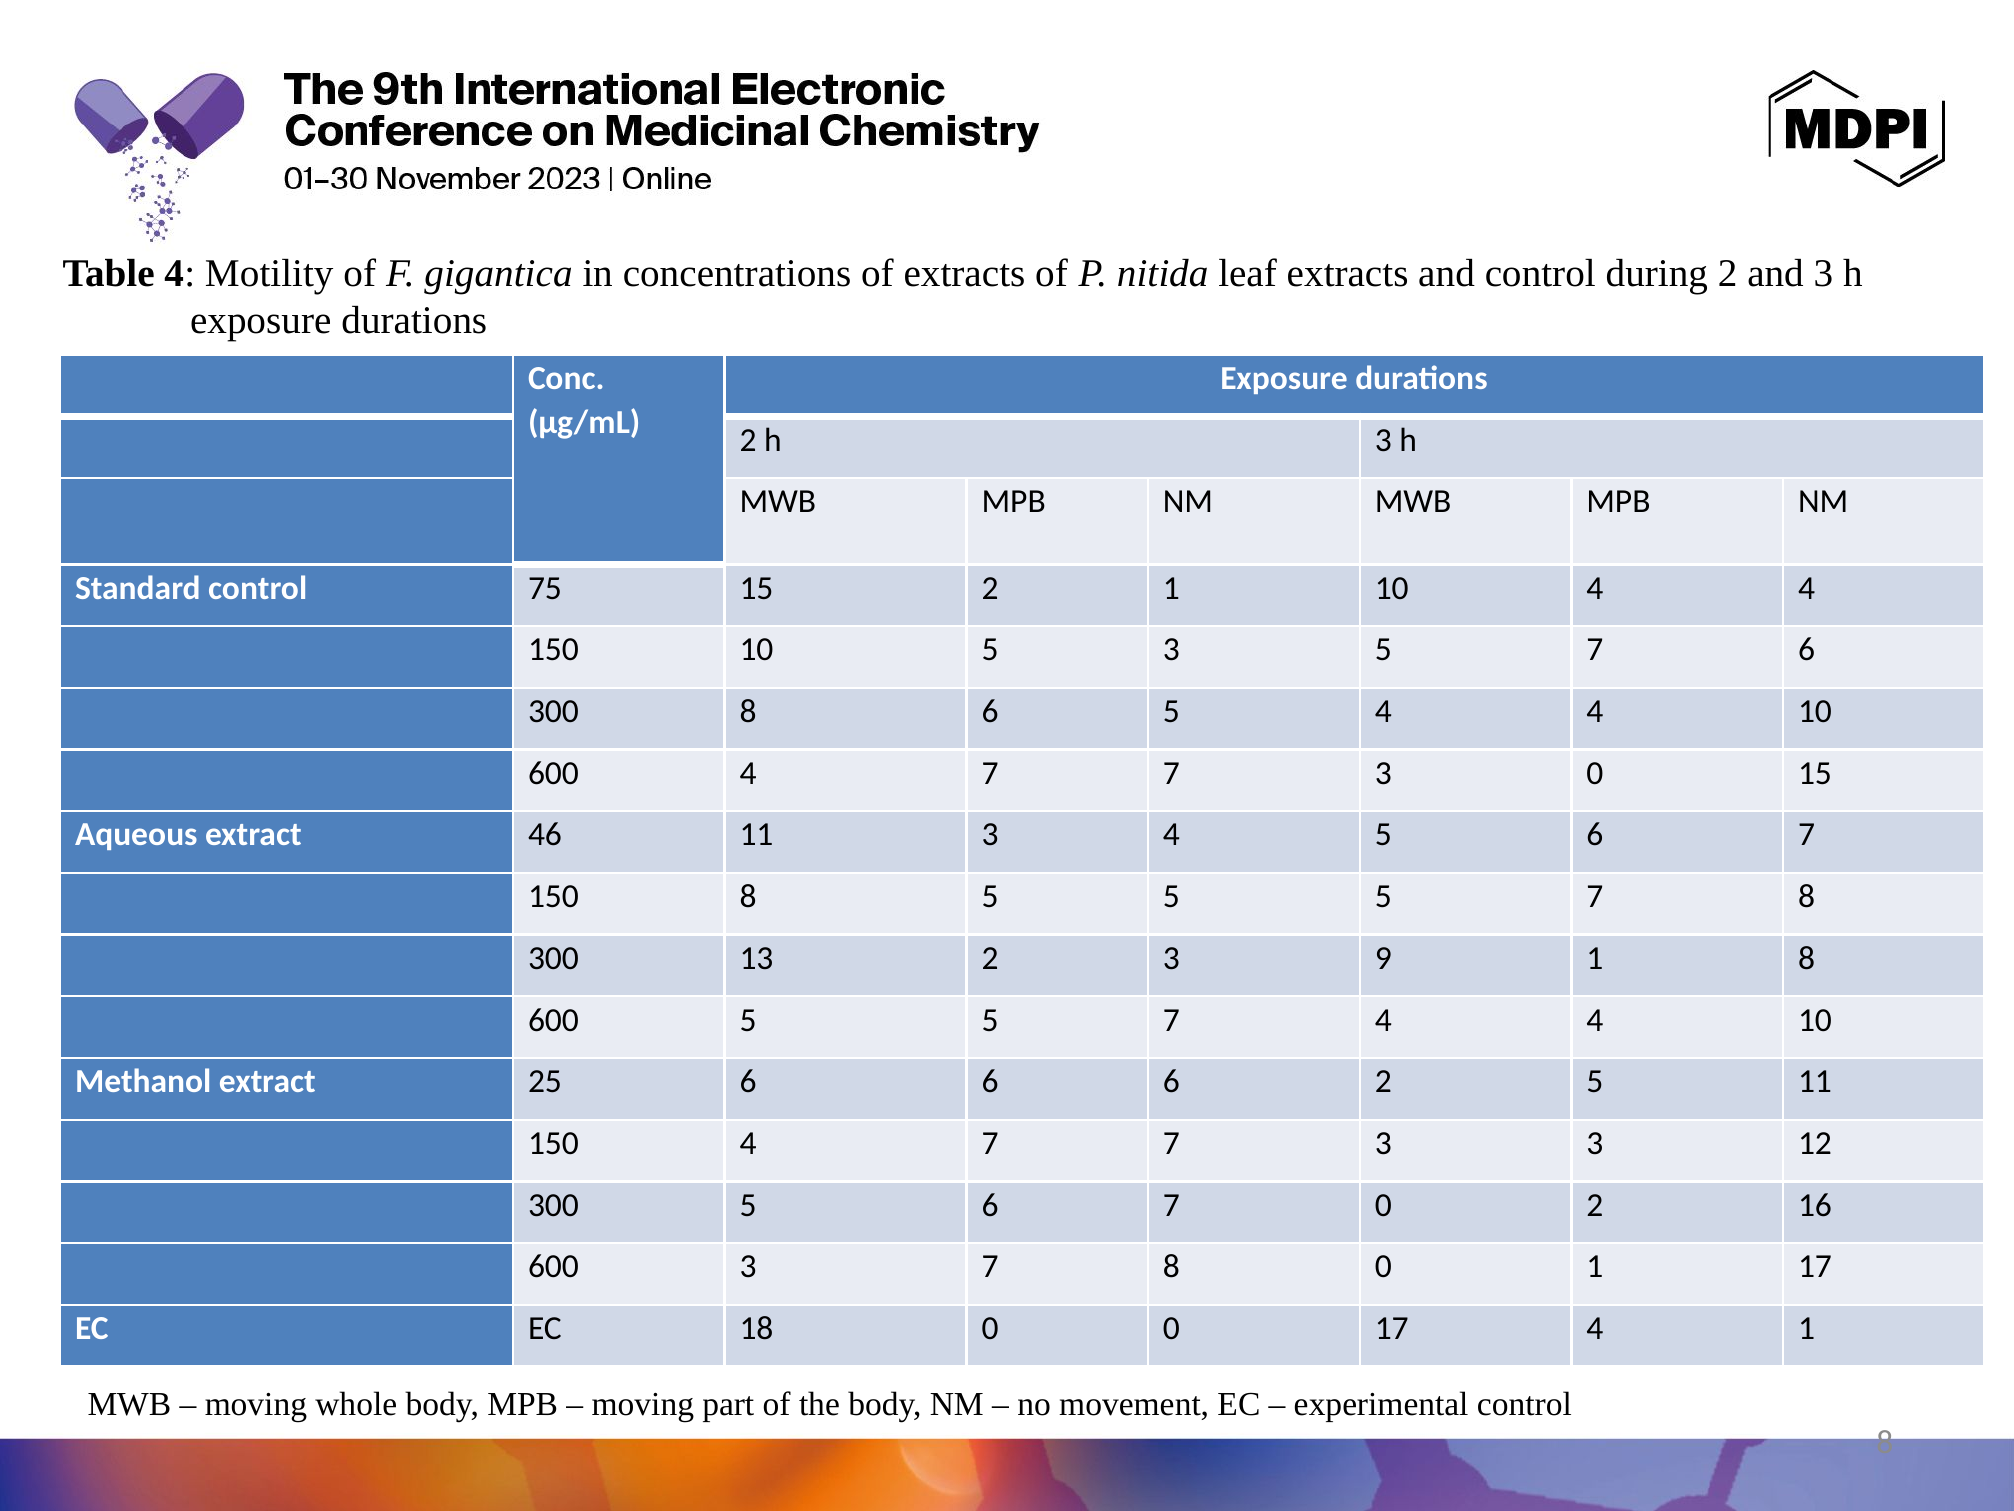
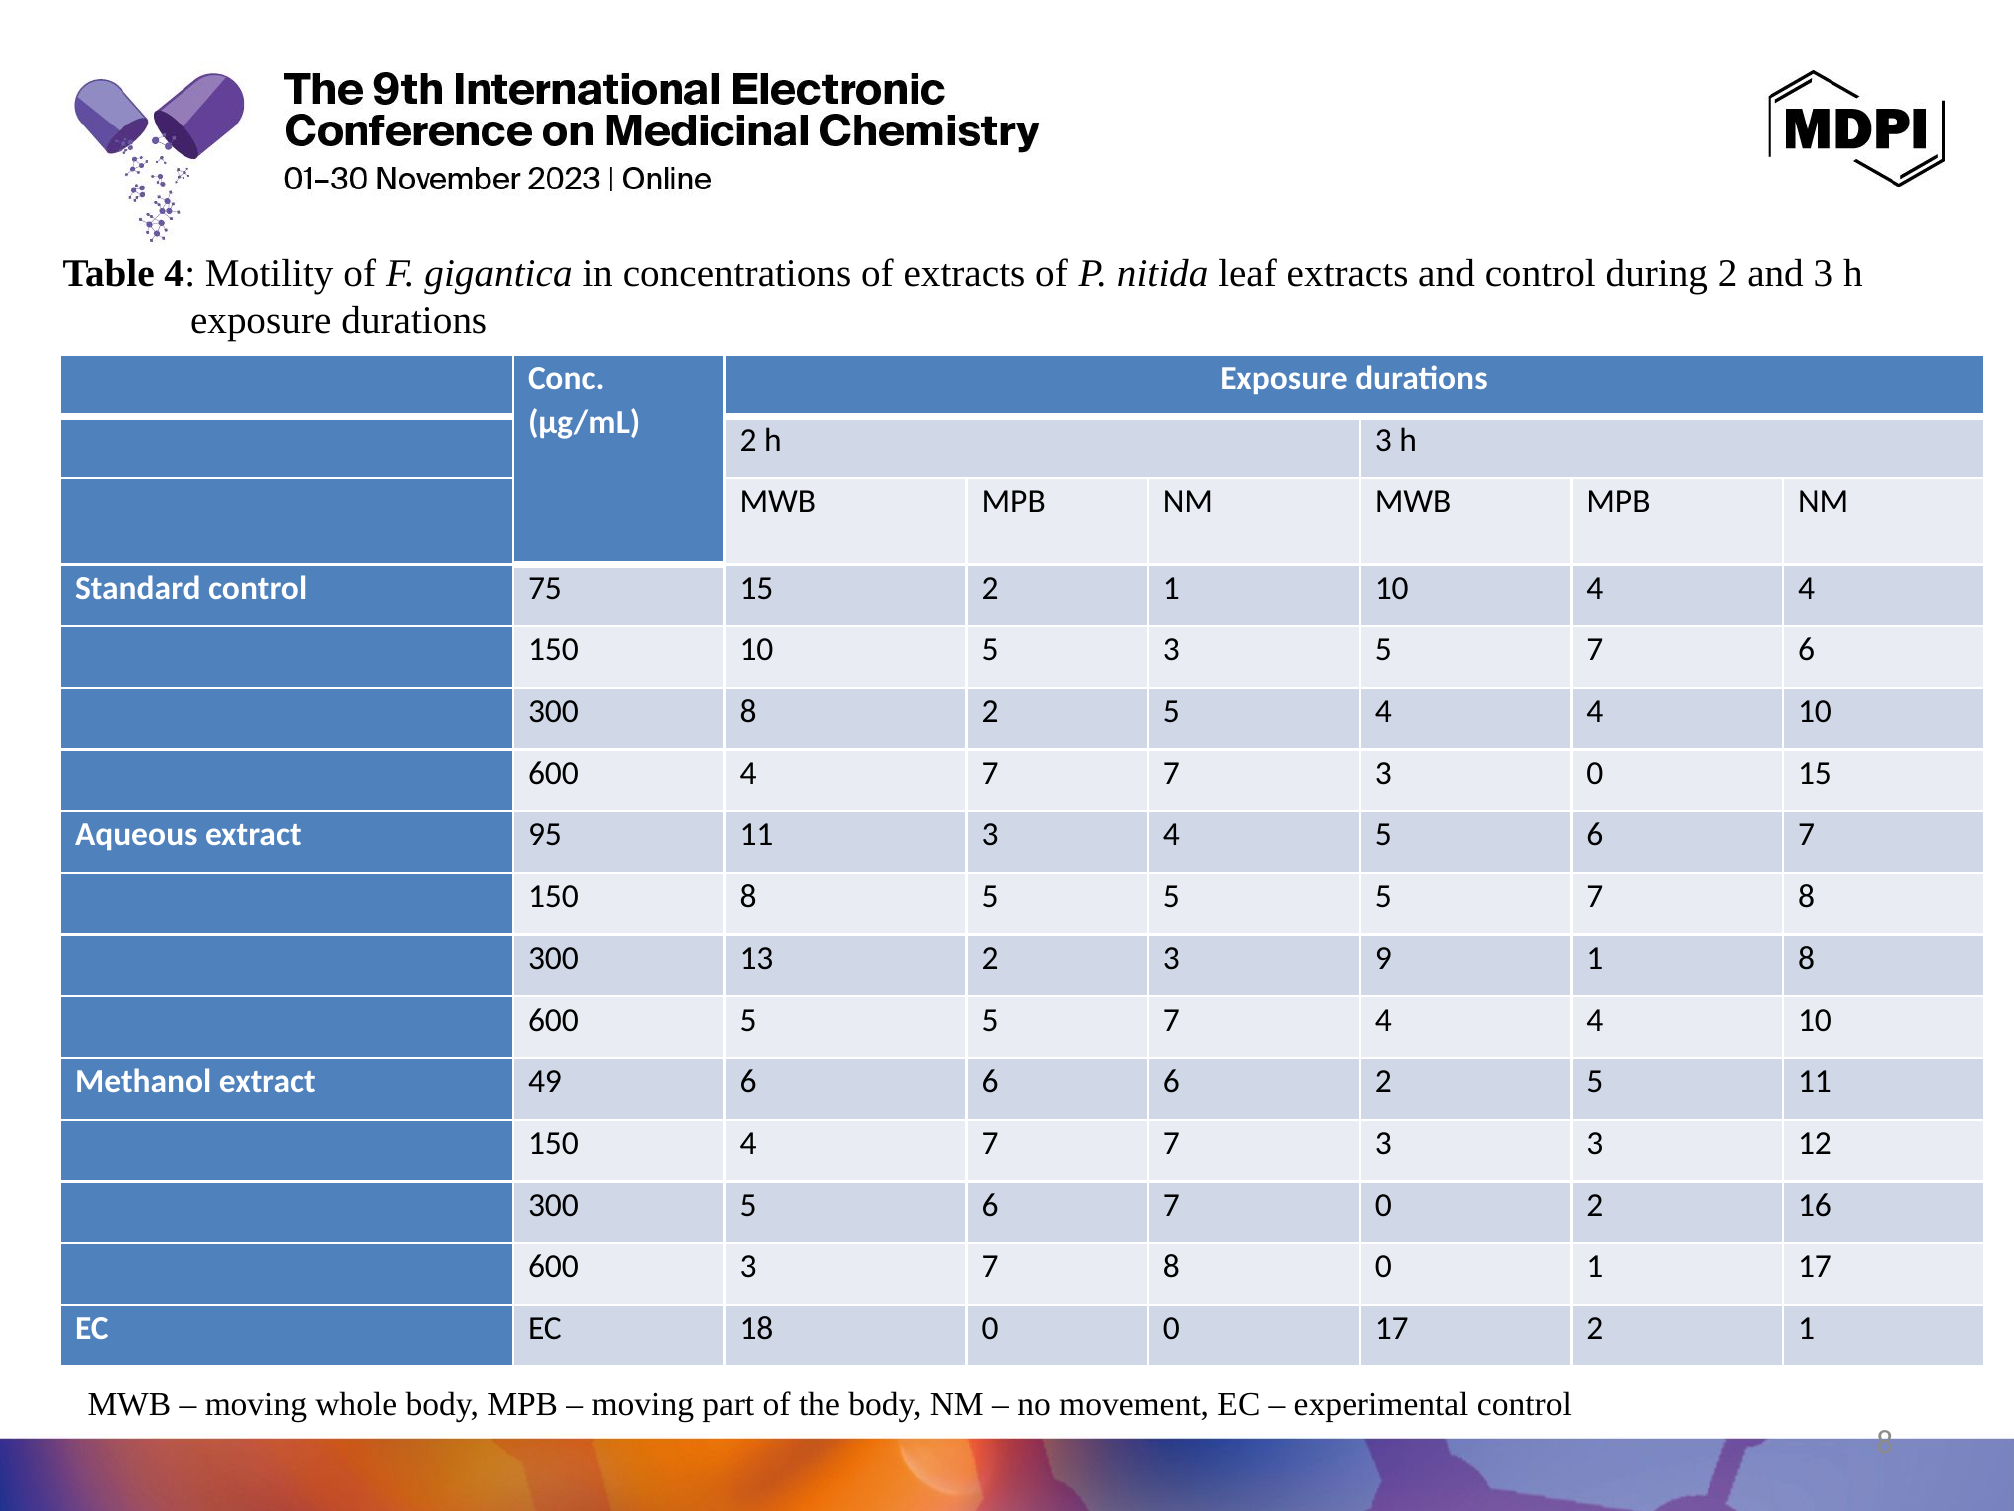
8 6: 6 -> 2
46: 46 -> 95
25: 25 -> 49
17 4: 4 -> 2
